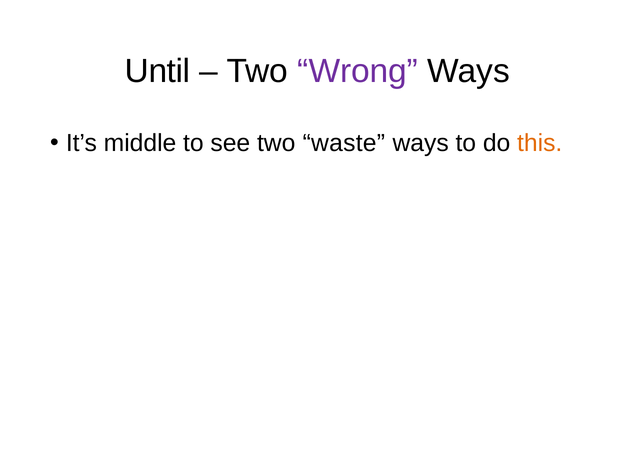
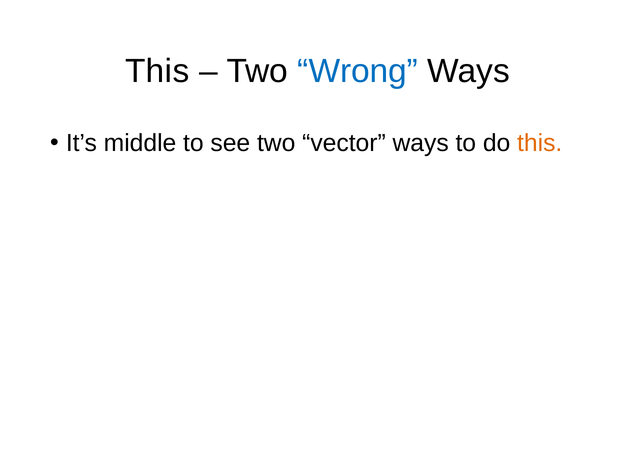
Until at (158, 71): Until -> This
Wrong colour: purple -> blue
waste: waste -> vector
